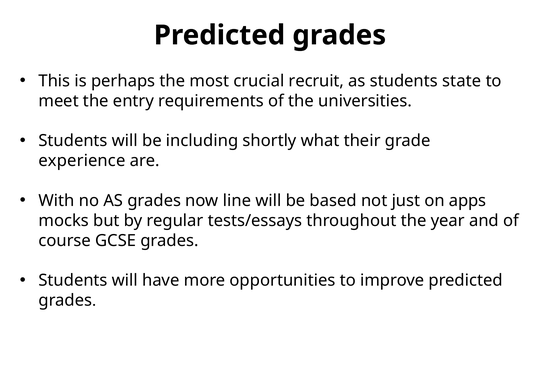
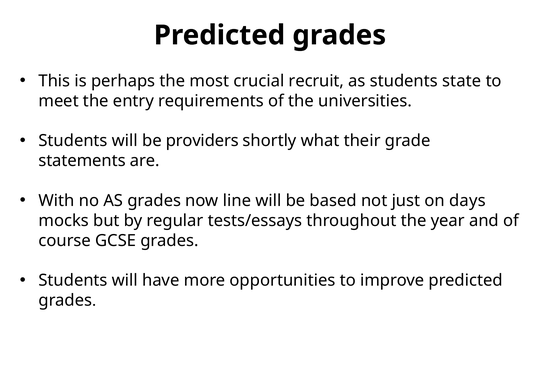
including: including -> providers
experience: experience -> statements
apps: apps -> days
